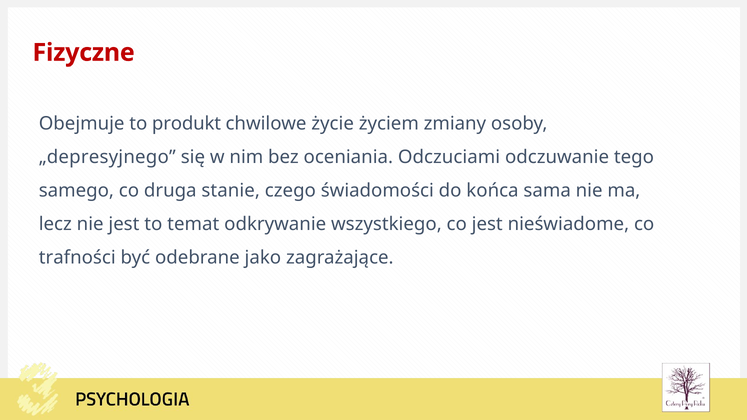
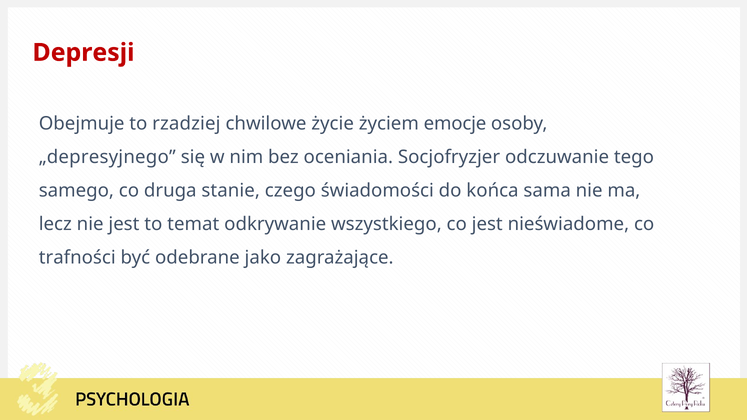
Fizyczne: Fizyczne -> Depresji
produkt: produkt -> rzadziej
zmiany: zmiany -> emocje
Odczuciami: Odczuciami -> Socjofryzjer
